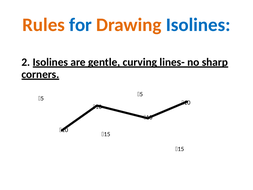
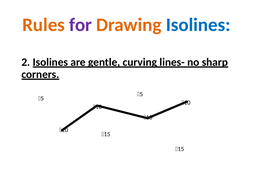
for colour: blue -> purple
